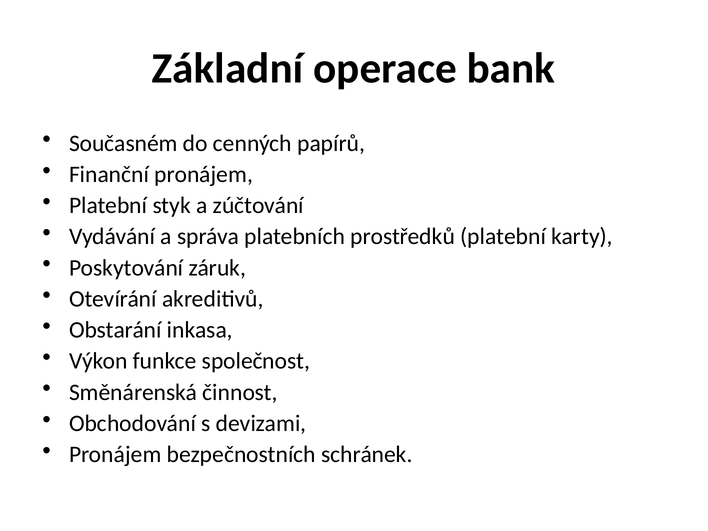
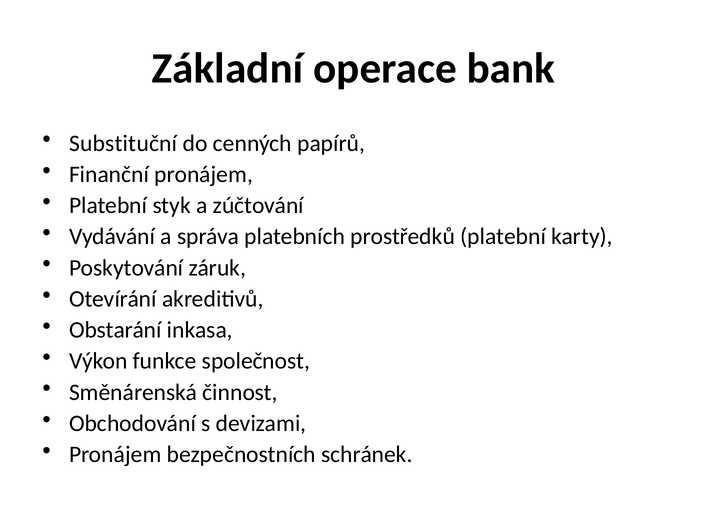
Současném: Současném -> Substituční
